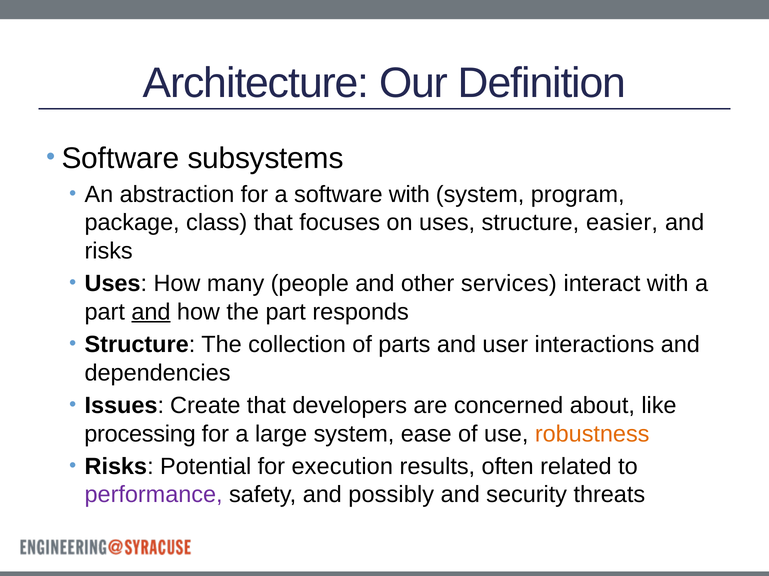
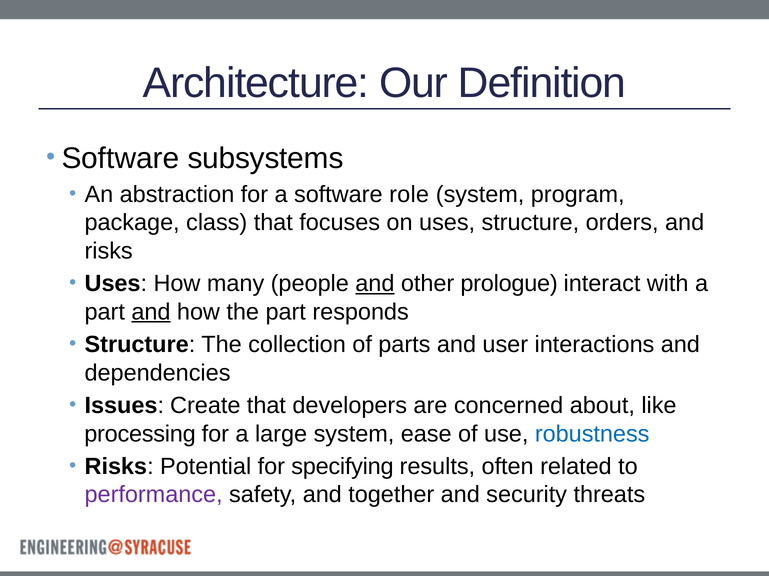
software with: with -> role
easier: easier -> orders
and at (375, 284) underline: none -> present
services: services -> prologue
robustness colour: orange -> blue
execution: execution -> specifying
possibly: possibly -> together
